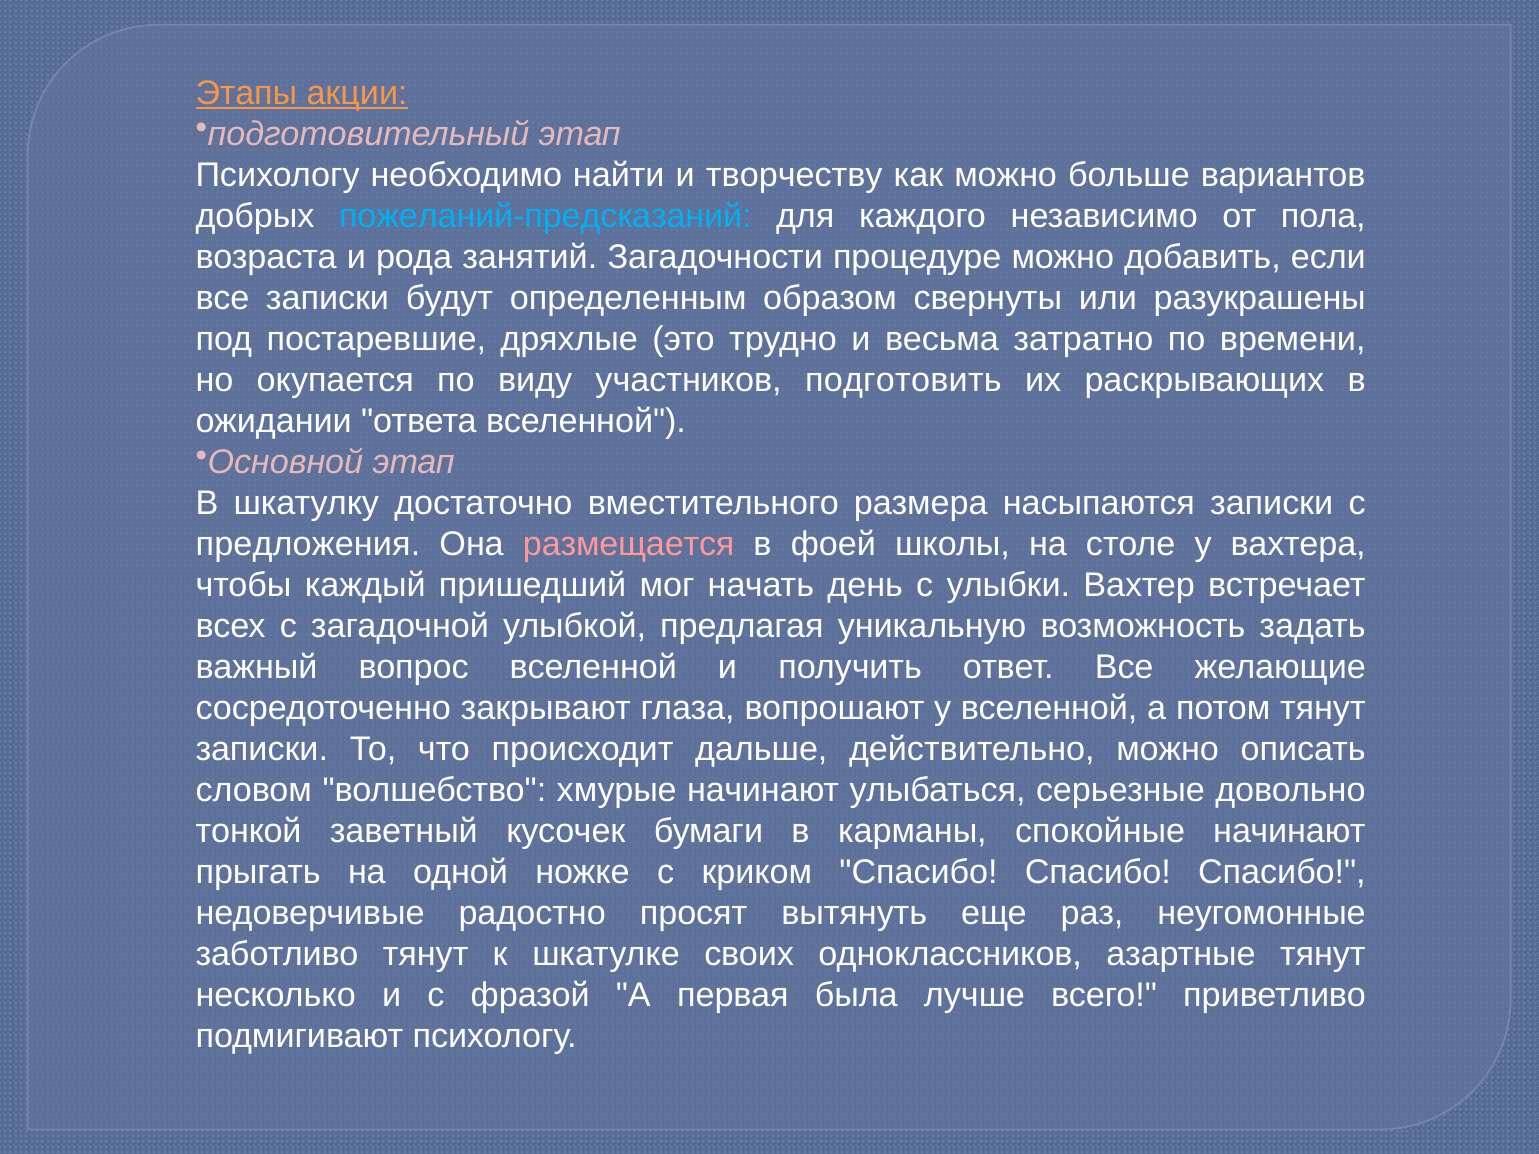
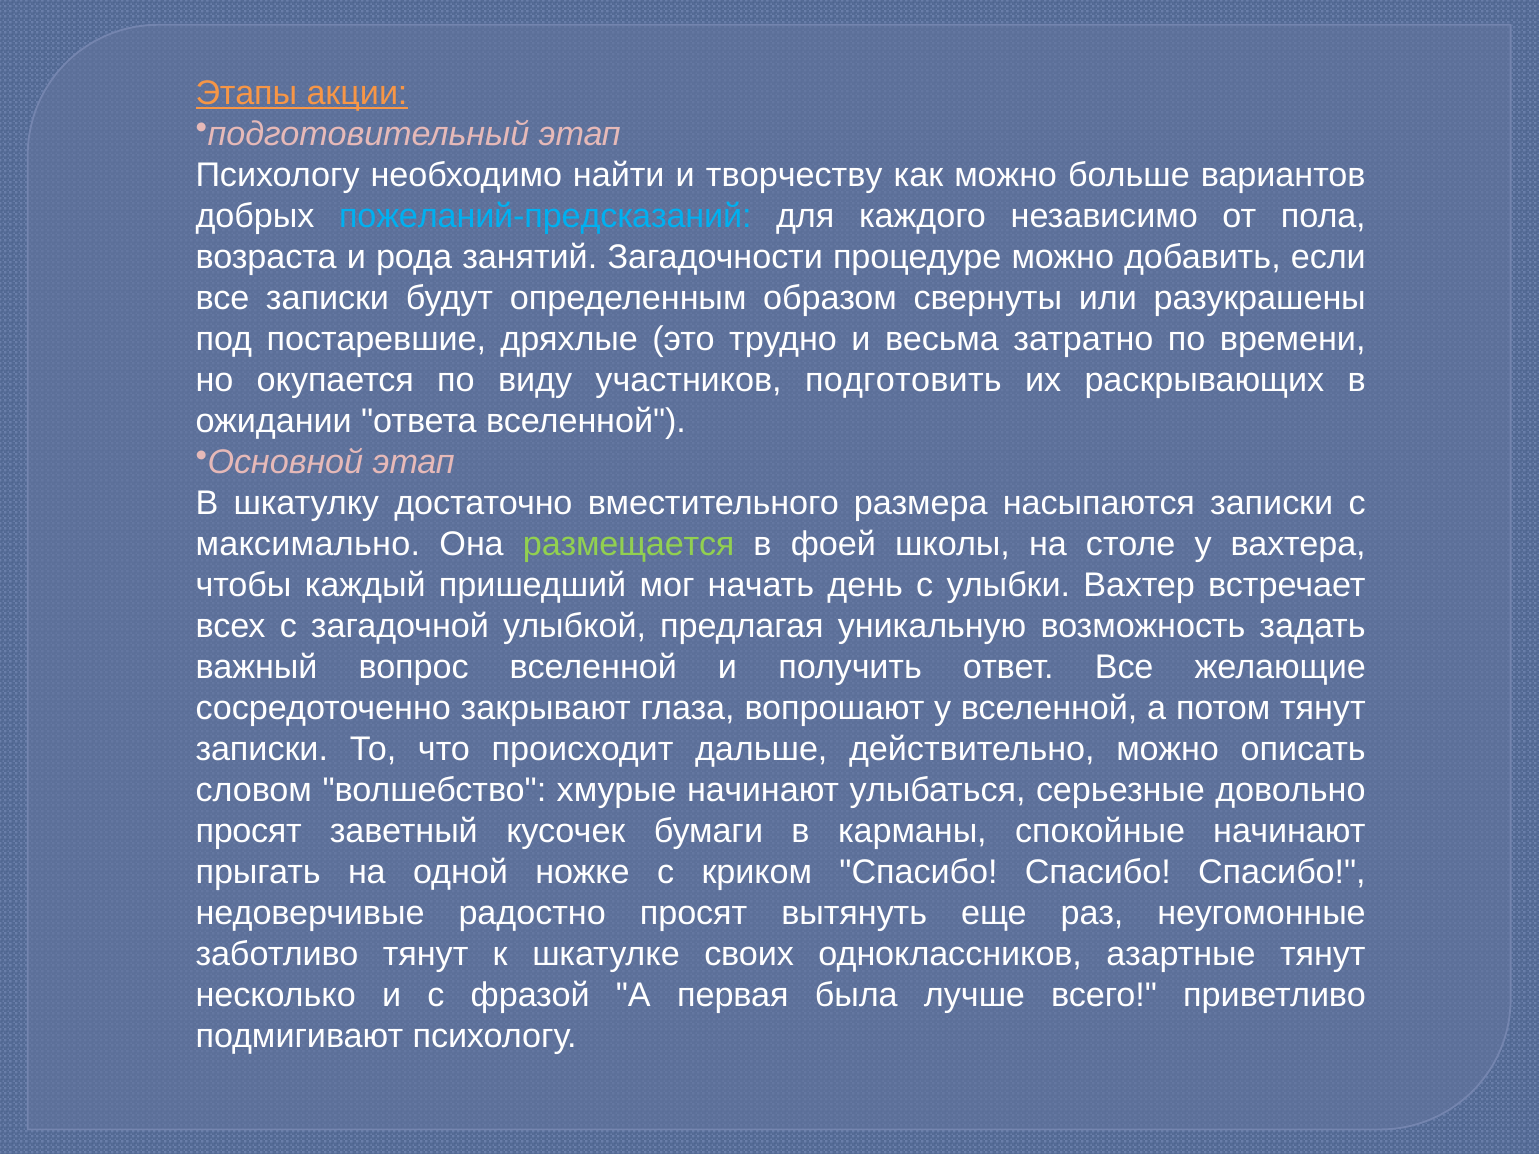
предложения: предложения -> максимально
размещается colour: pink -> light green
тонкой at (249, 832): тонкой -> просят
